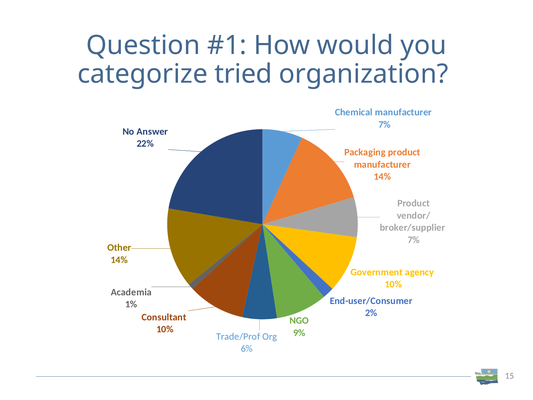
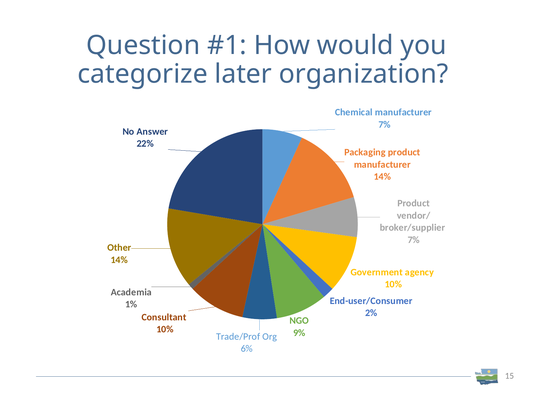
tried: tried -> later
